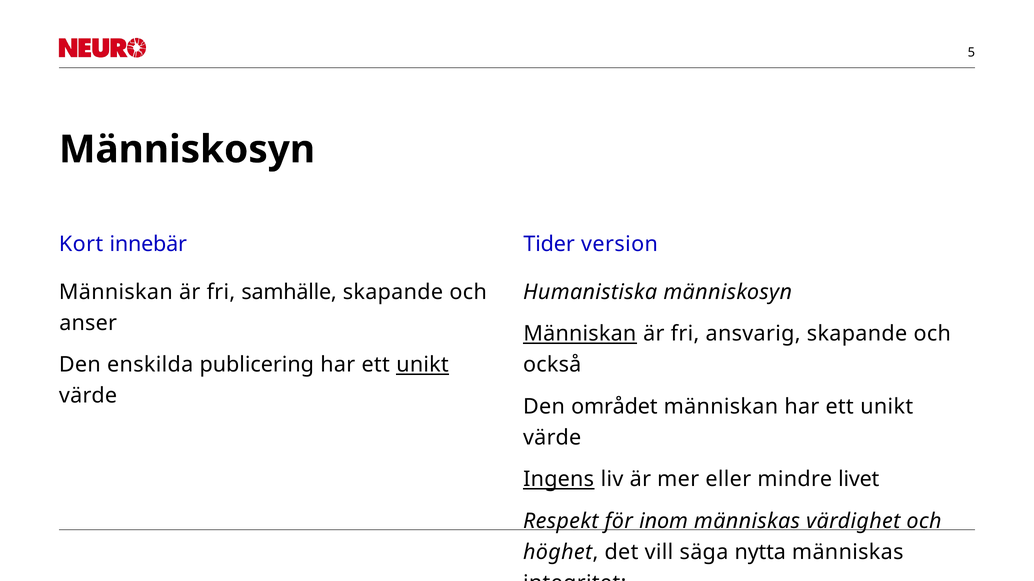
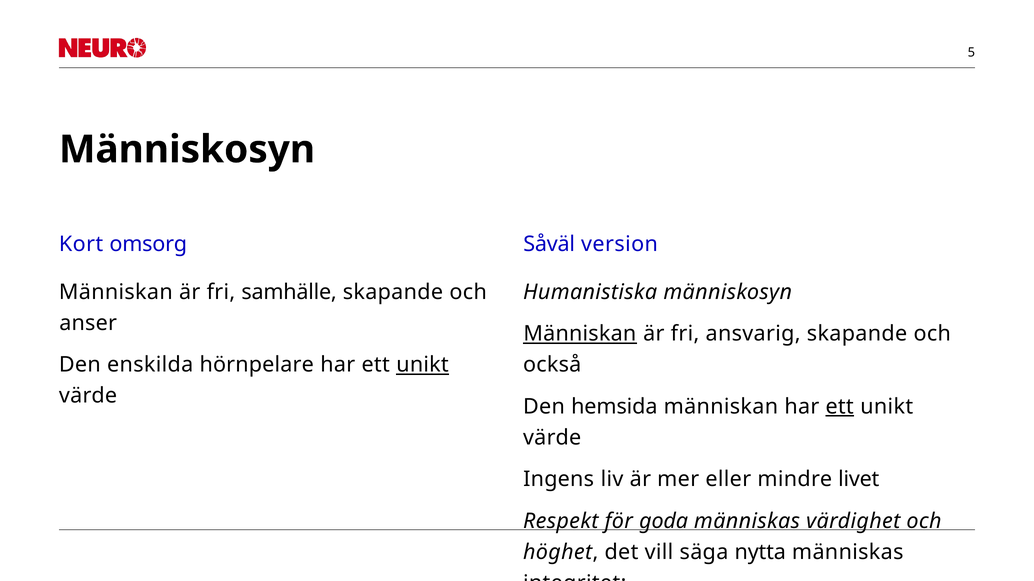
innebär: innebär -> omsorg
Tider: Tider -> Såväl
publicering: publicering -> hörnpelare
området: området -> hemsida
ett at (840, 407) underline: none -> present
Ingens underline: present -> none
inom: inom -> goda
